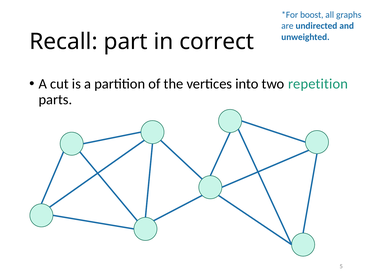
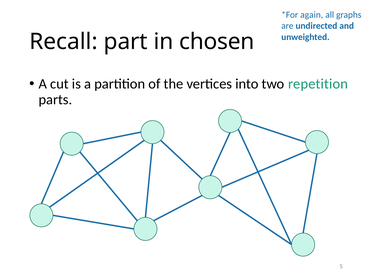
boost: boost -> again
correct: correct -> chosen
